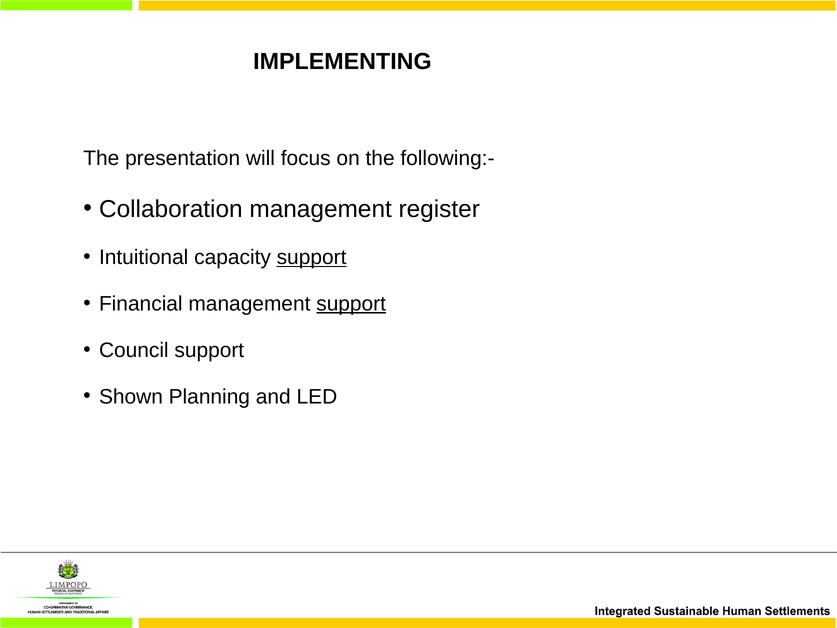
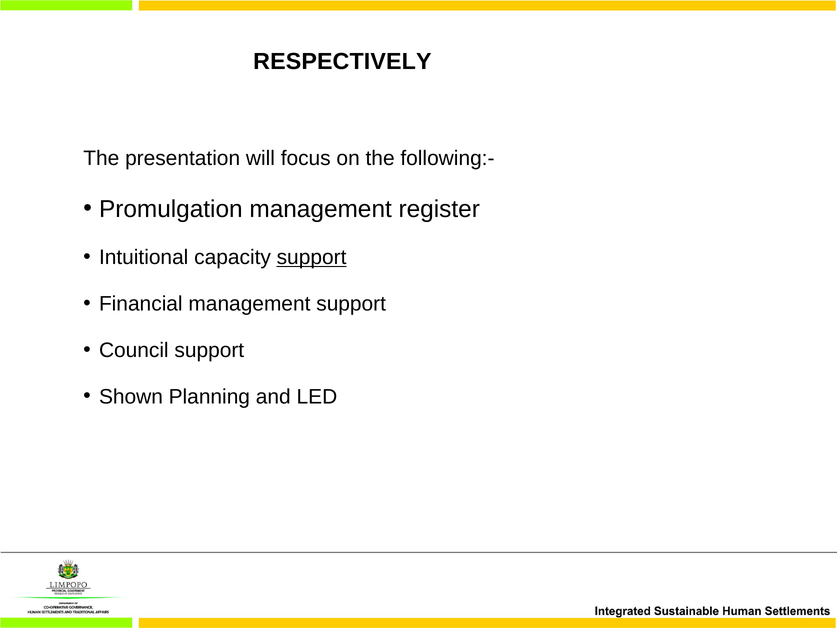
IMPLEMENTING: IMPLEMENTING -> RESPECTIVELY
Collaboration: Collaboration -> Promulgation
support at (351, 304) underline: present -> none
